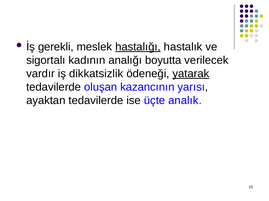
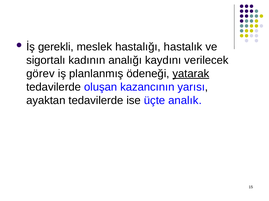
hastalığı underline: present -> none
boyutta: boyutta -> kaydını
vardır: vardır -> görev
dikkatsizlik: dikkatsizlik -> planlanmış
